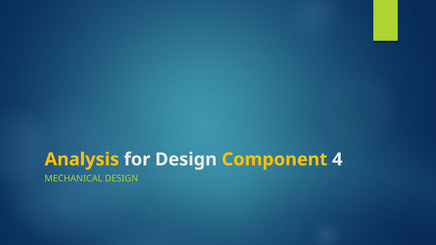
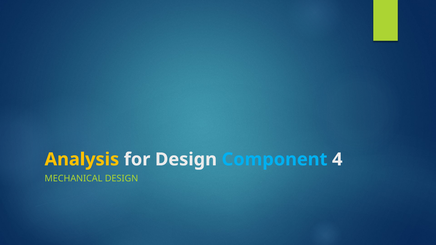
Component colour: yellow -> light blue
